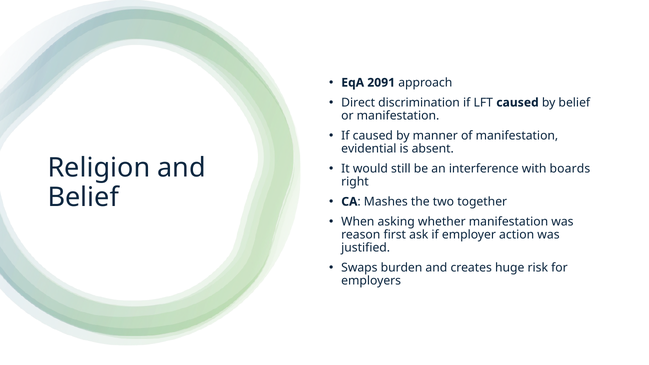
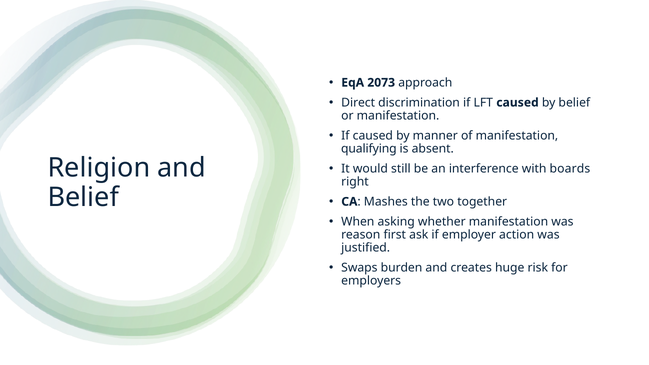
2091: 2091 -> 2073
evidential: evidential -> qualifying
